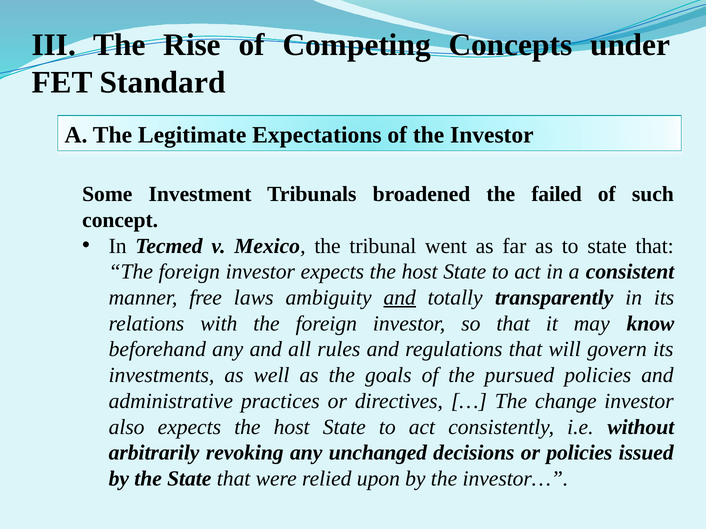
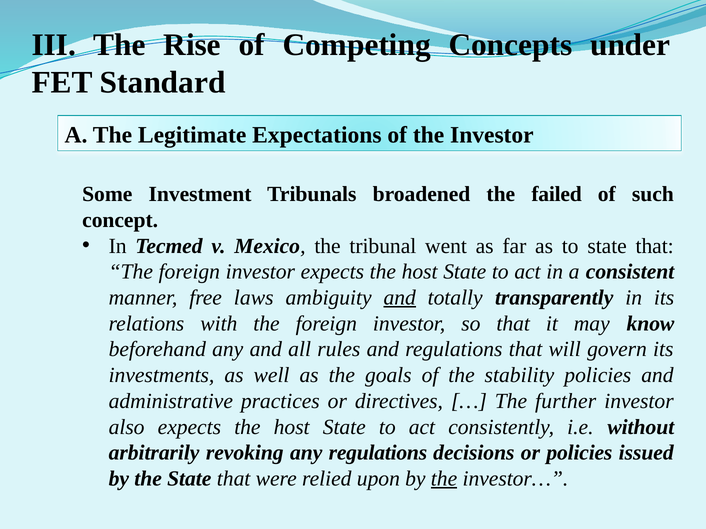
pursued: pursued -> stability
change: change -> further
any unchanged: unchanged -> regulations
the at (444, 479) underline: none -> present
